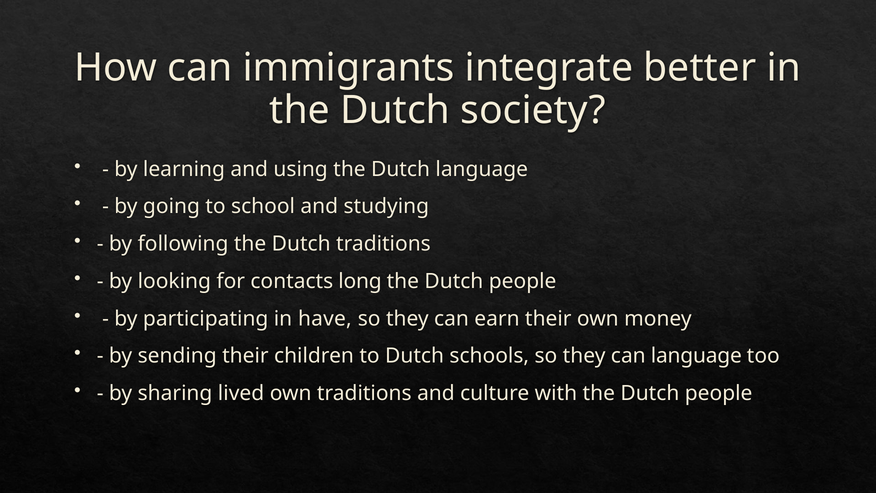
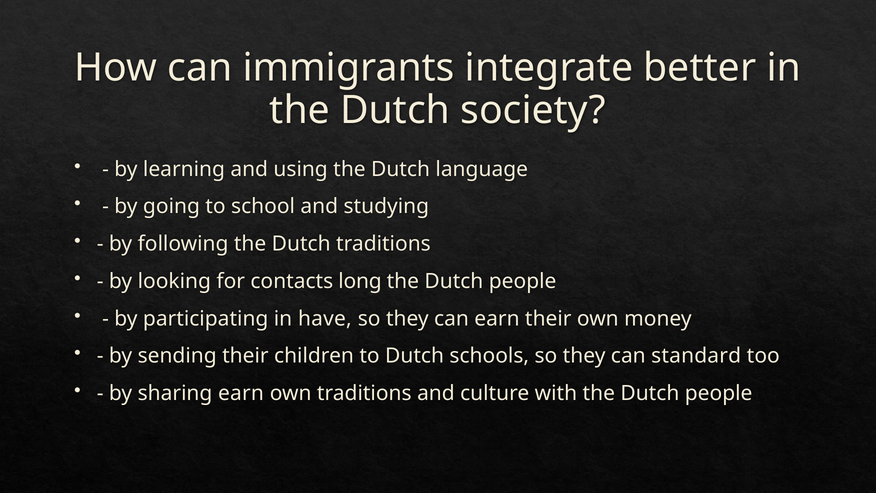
can language: language -> standard
sharing lived: lived -> earn
